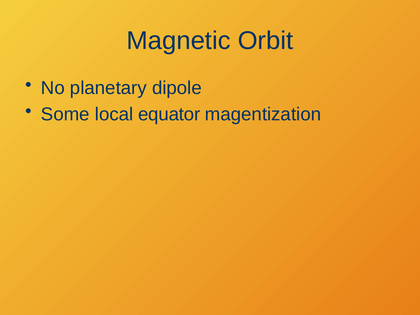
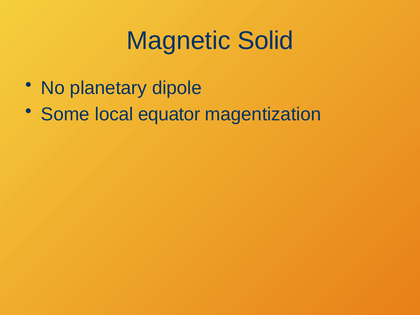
Orbit: Orbit -> Solid
